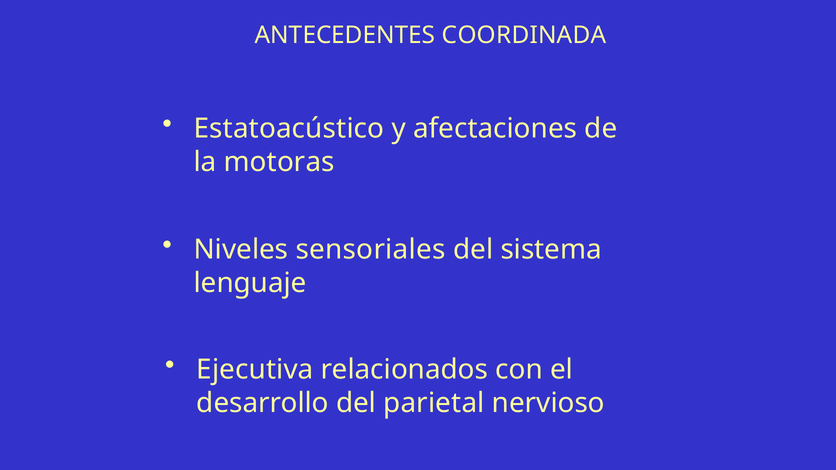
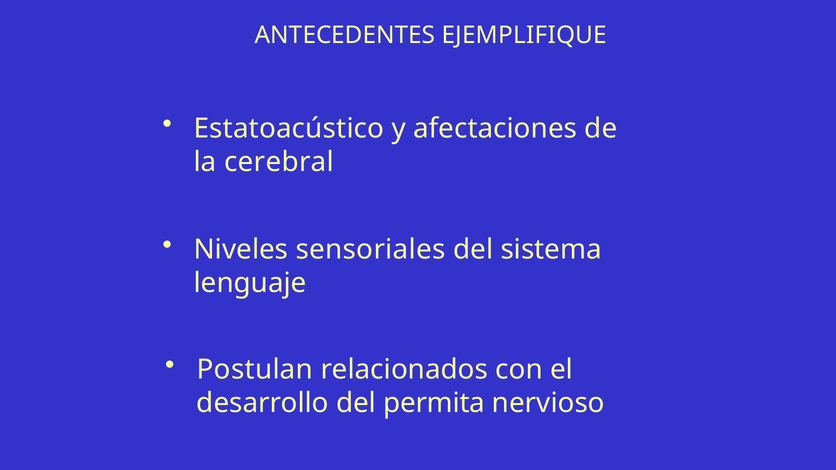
COORDINADA: COORDINADA -> EJEMPLIFIQUE
motoras: motoras -> cerebral
Ejecutiva: Ejecutiva -> Postulan
parietal: parietal -> permita
